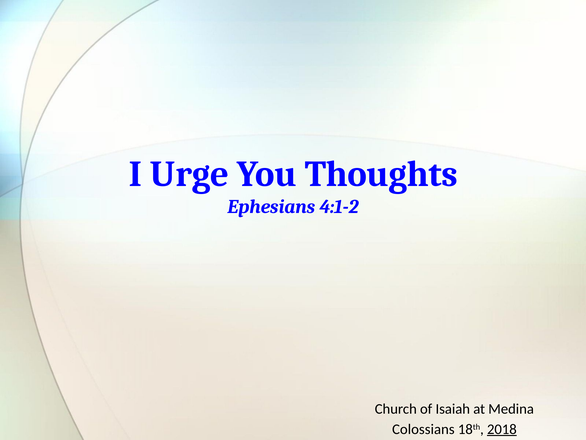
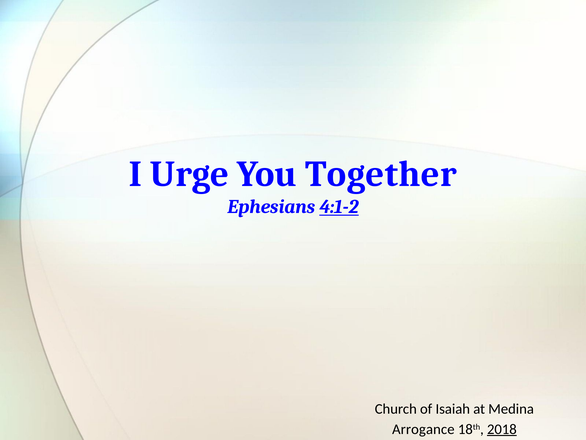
Thoughts: Thoughts -> Together
4:1-2 underline: none -> present
Colossians: Colossians -> Arrogance
